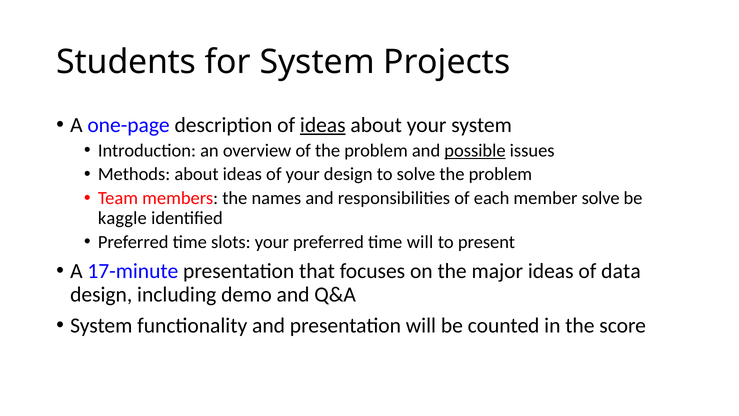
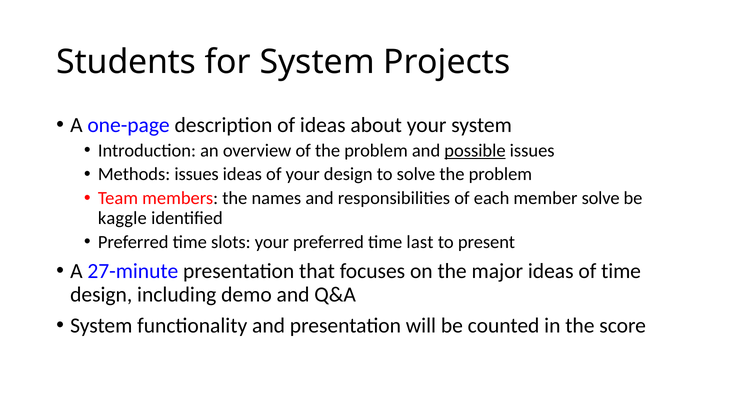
ideas at (323, 125) underline: present -> none
Methods about: about -> issues
time will: will -> last
17-minute: 17-minute -> 27-minute
of data: data -> time
